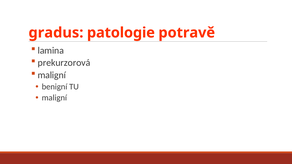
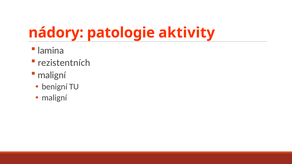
gradus: gradus -> nádory
potravě: potravě -> aktivity
prekurzorová: prekurzorová -> rezistentních
